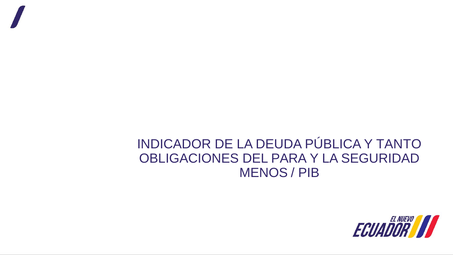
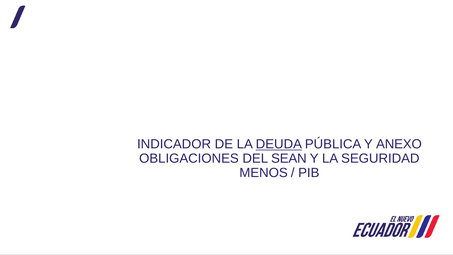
DEUDA underline: none -> present
TANTO: TANTO -> ANEXO
PARA: PARA -> SEAN
